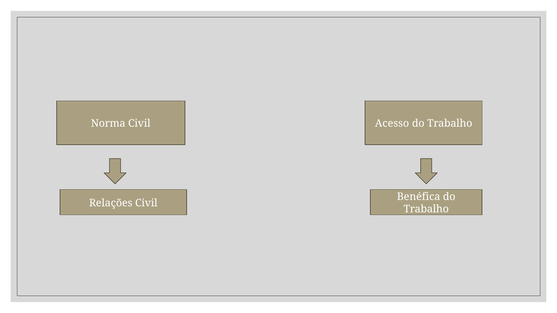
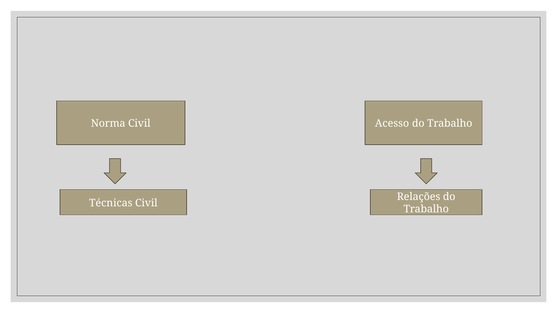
Benéfica: Benéfica -> Relações
Relações: Relações -> Técnicas
